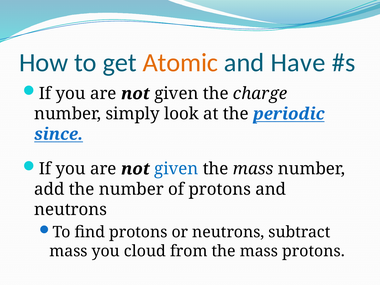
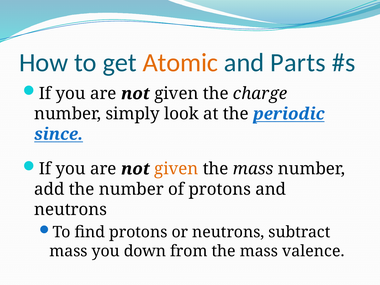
Have: Have -> Parts
given at (176, 169) colour: blue -> orange
cloud: cloud -> down
mass protons: protons -> valence
